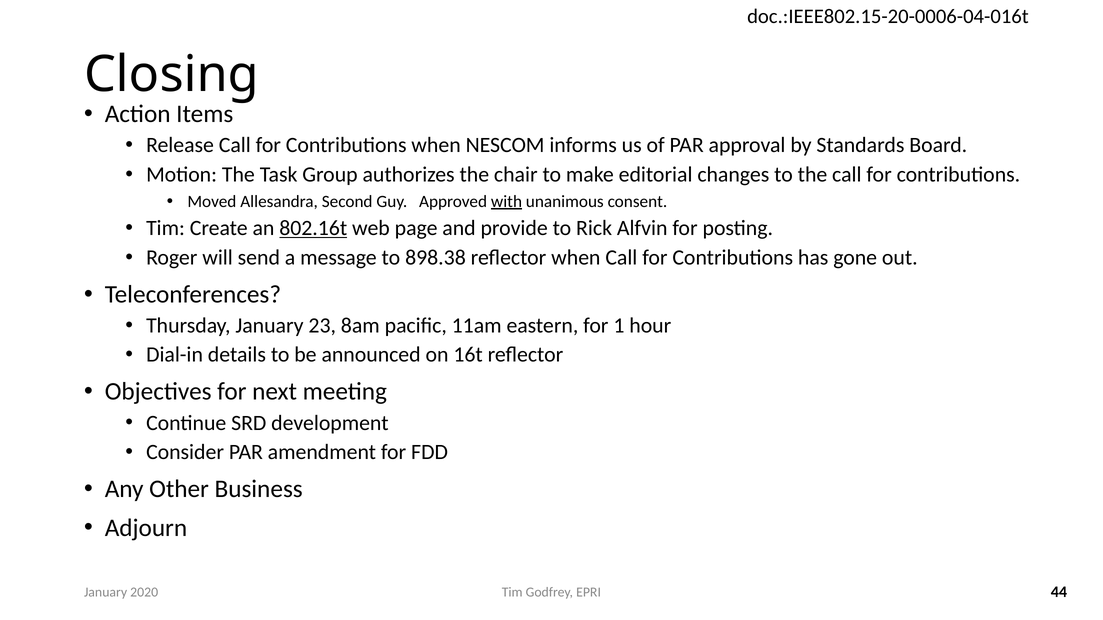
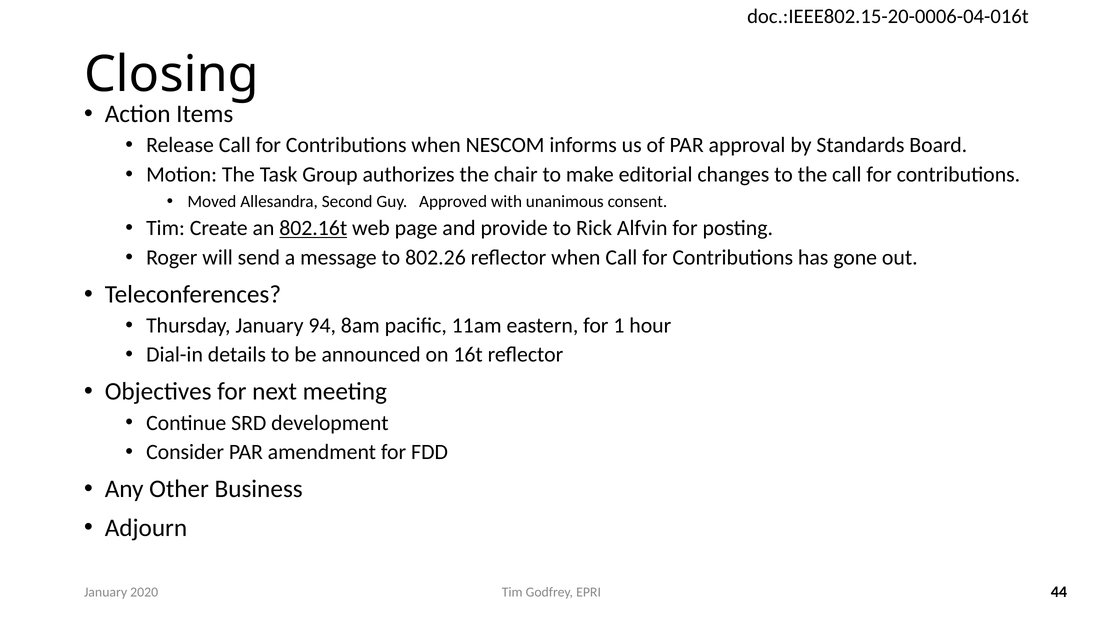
with underline: present -> none
898.38: 898.38 -> 802.26
23: 23 -> 94
